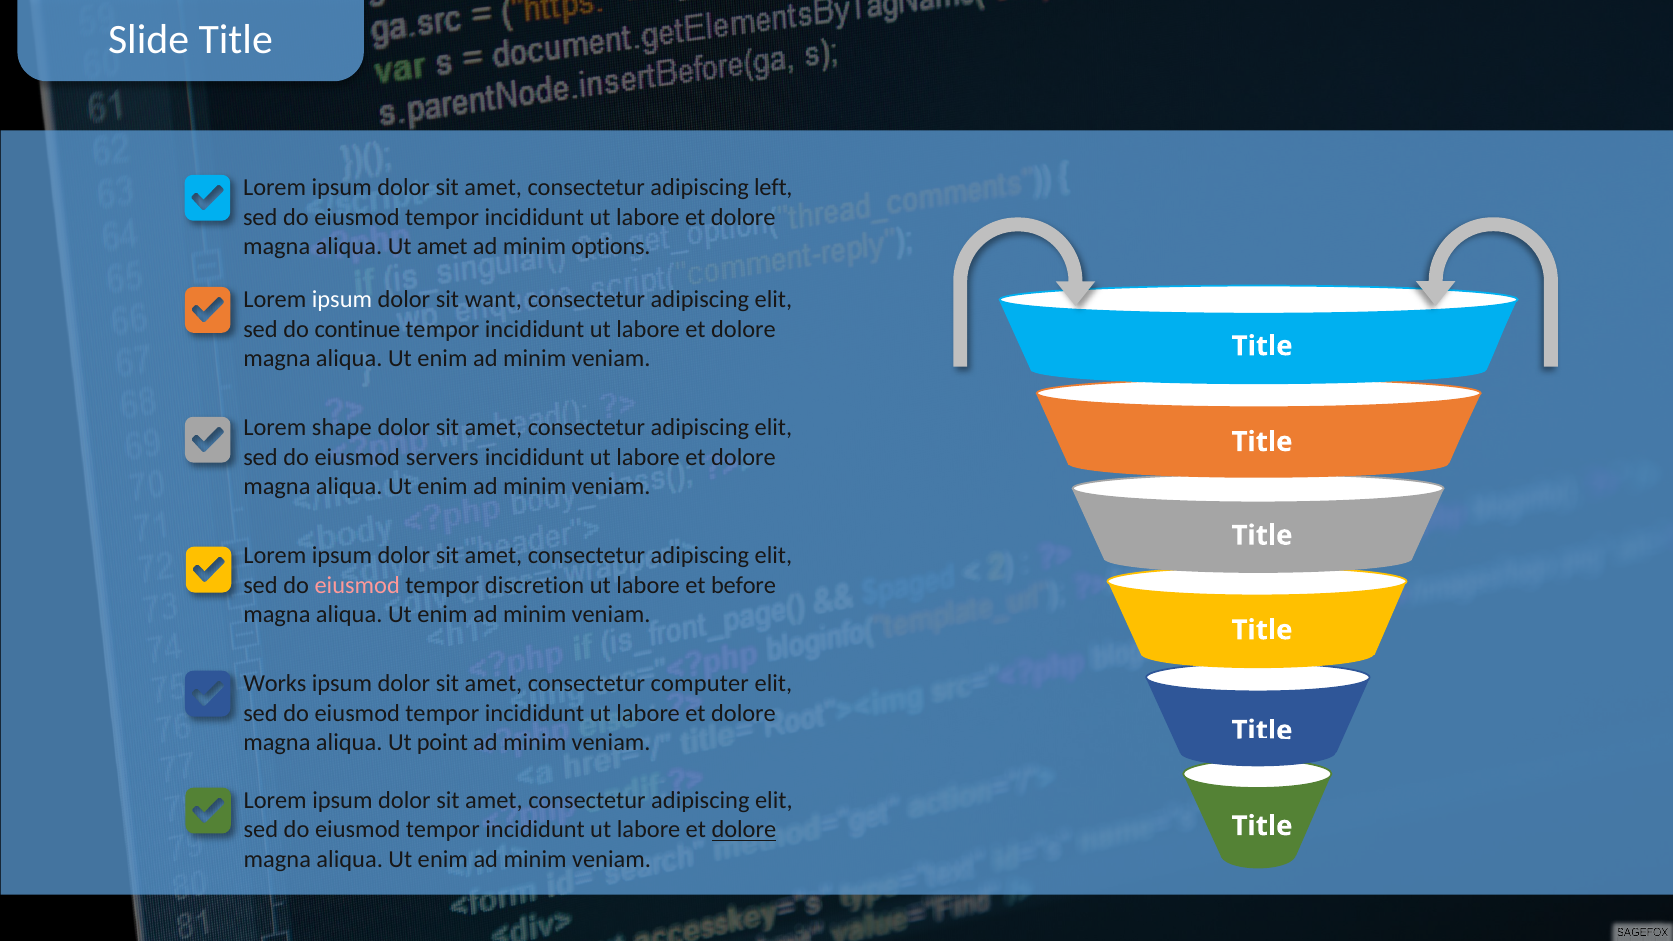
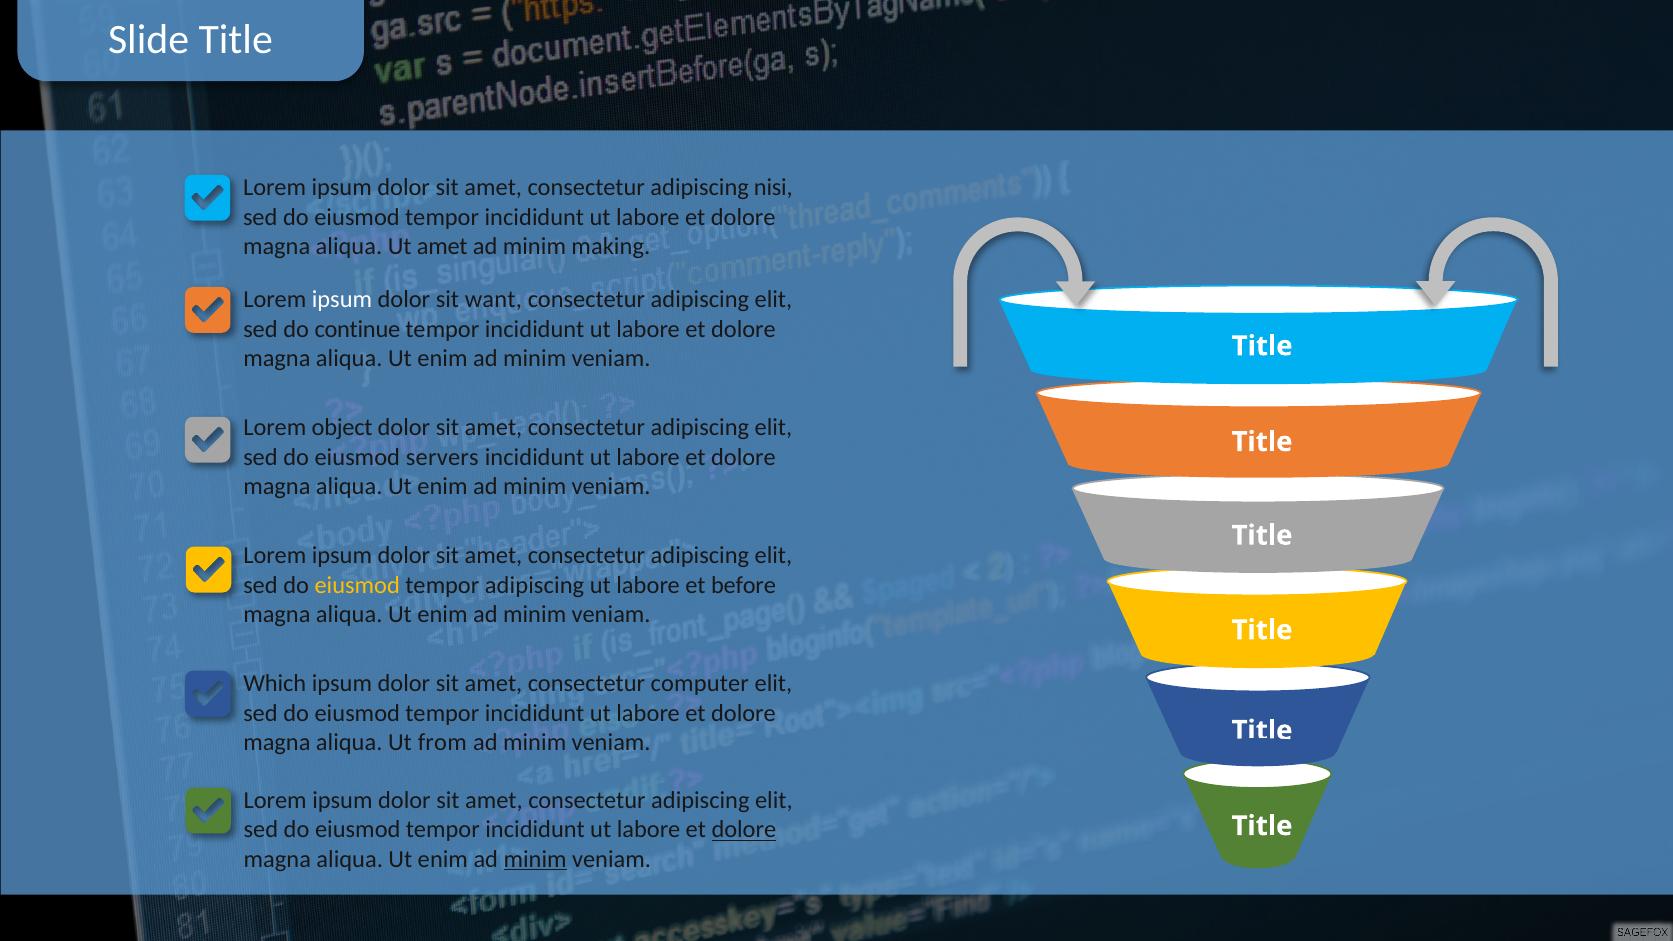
left: left -> nisi
options: options -> making
shape: shape -> object
eiusmod at (357, 585) colour: pink -> yellow
tempor discretion: discretion -> adipiscing
Works: Works -> Which
point: point -> from
minim at (535, 859) underline: none -> present
